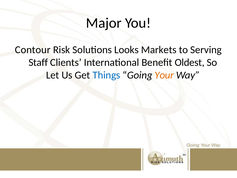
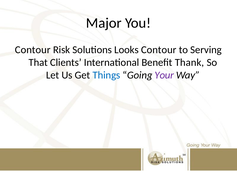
Looks Markets: Markets -> Contour
Staff: Staff -> That
Oldest: Oldest -> Thank
Your colour: orange -> purple
